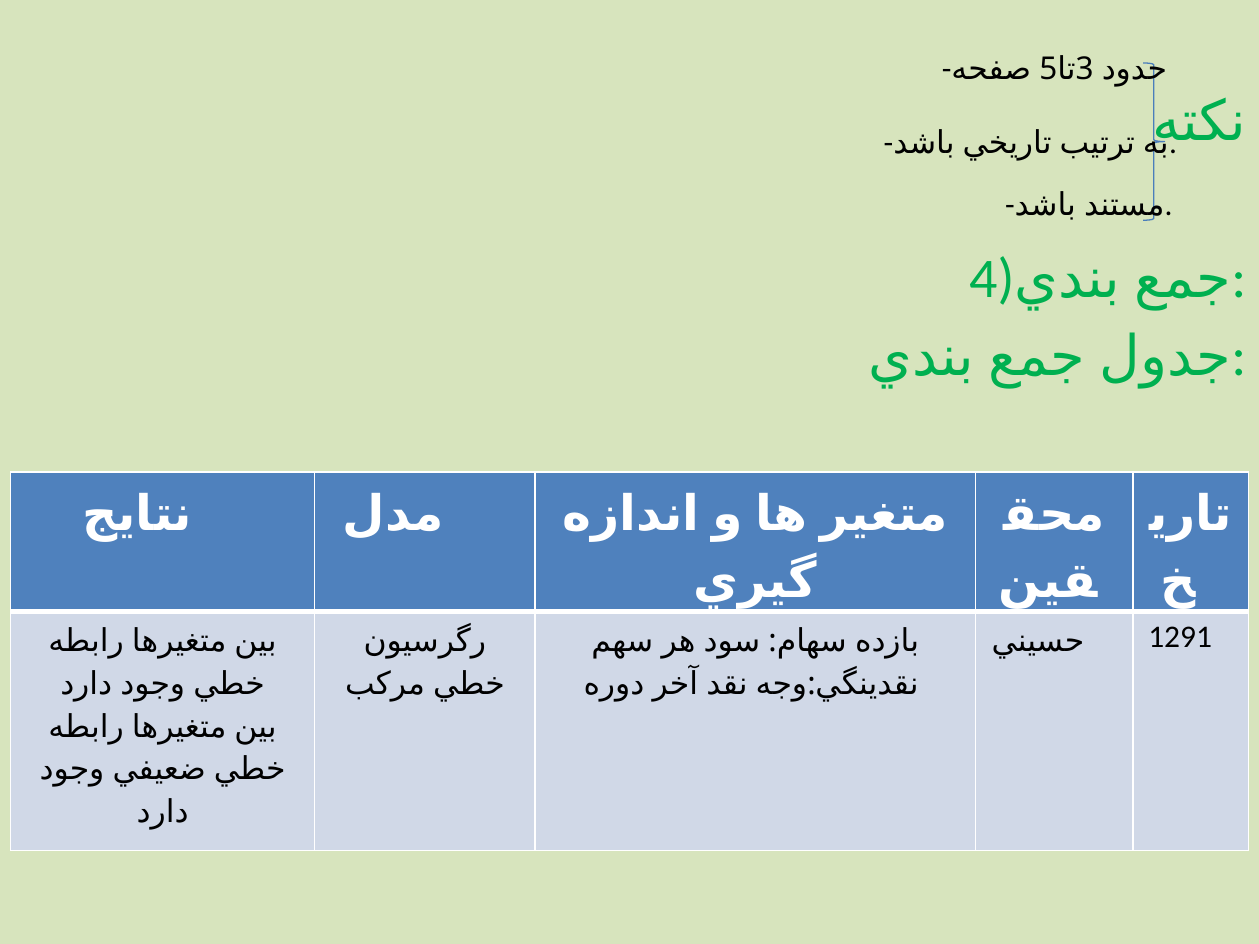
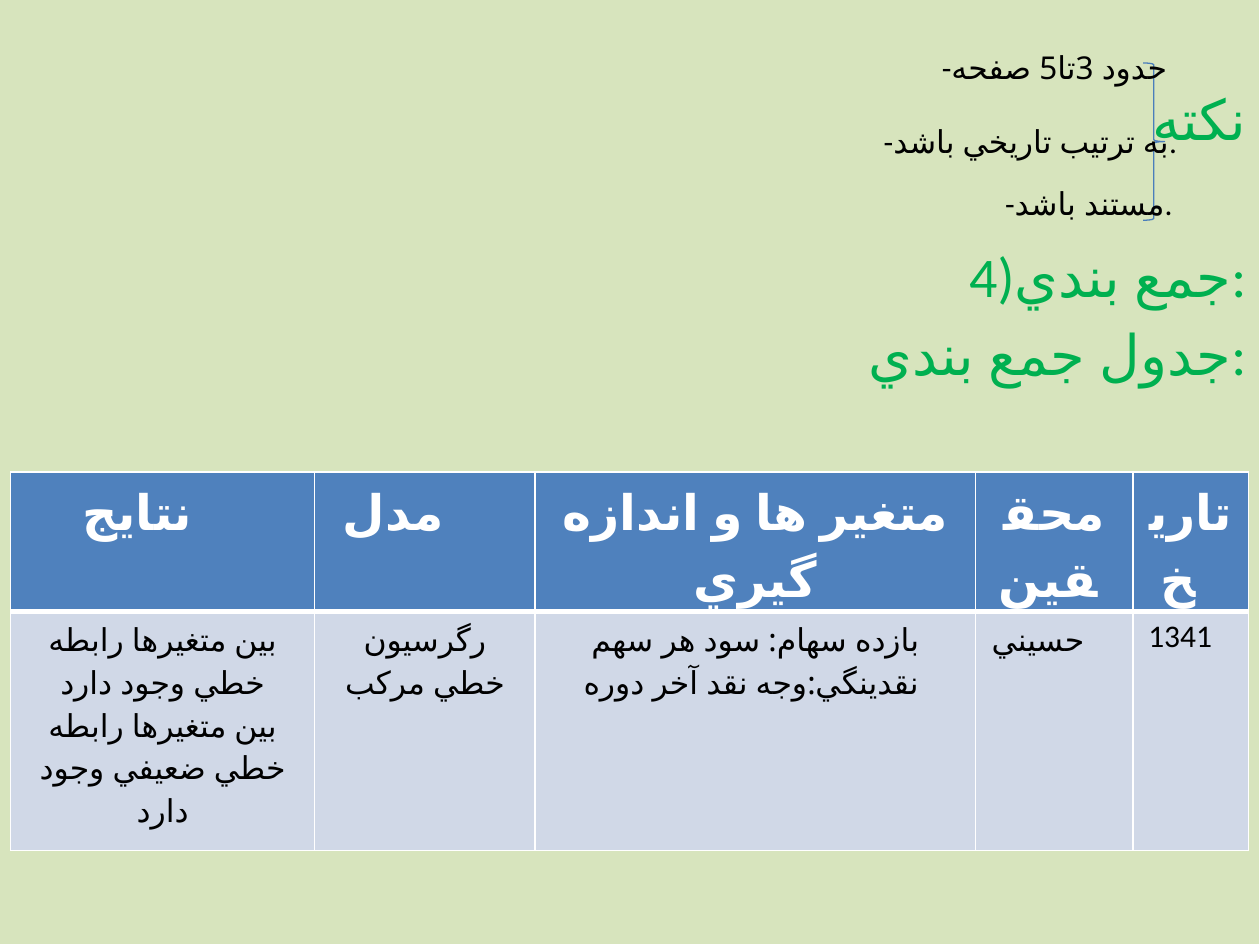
1291: 1291 -> 1341
